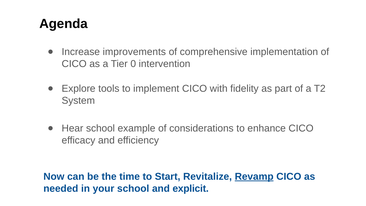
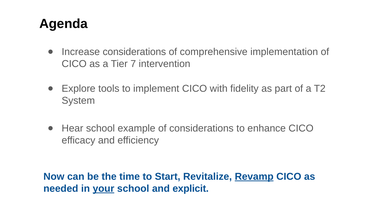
Increase improvements: improvements -> considerations
0: 0 -> 7
your underline: none -> present
